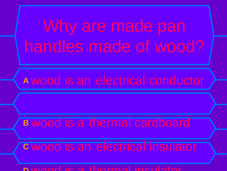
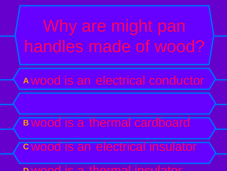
are made: made -> might
